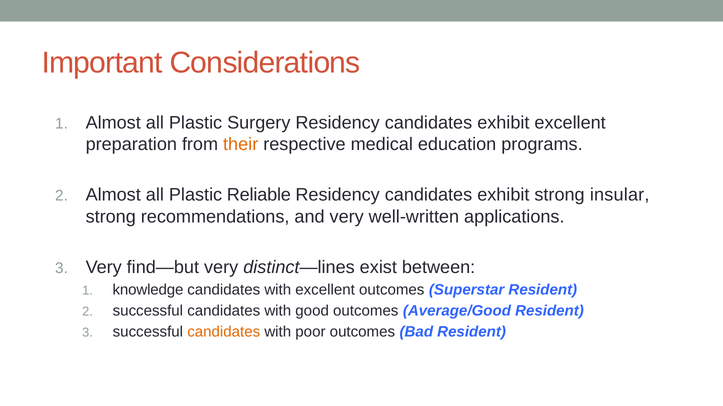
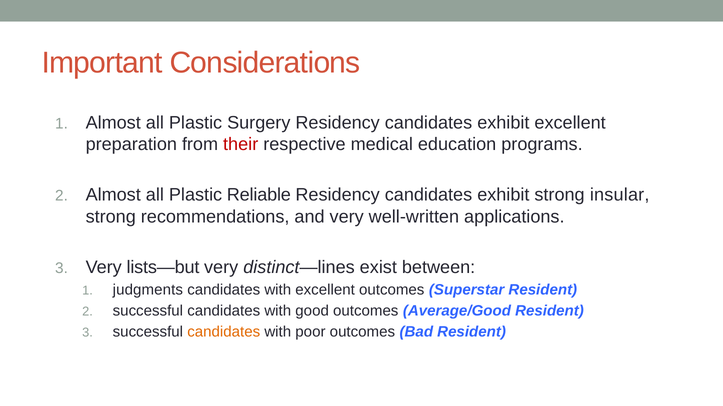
their colour: orange -> red
find—but: find—but -> lists—but
knowledge: knowledge -> judgments
